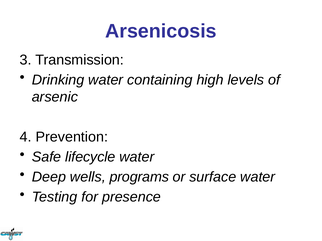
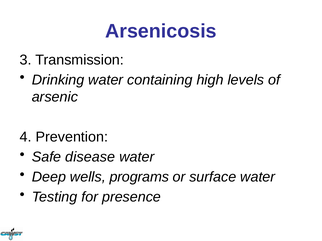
lifecycle: lifecycle -> disease
